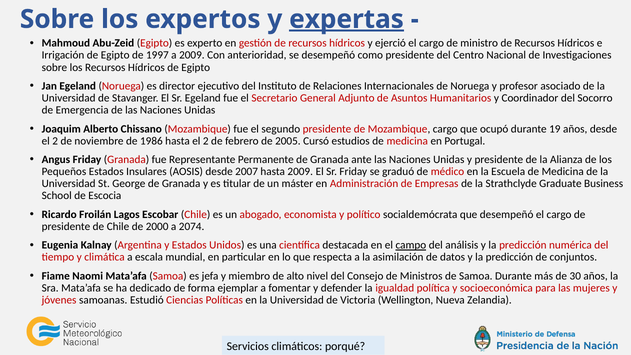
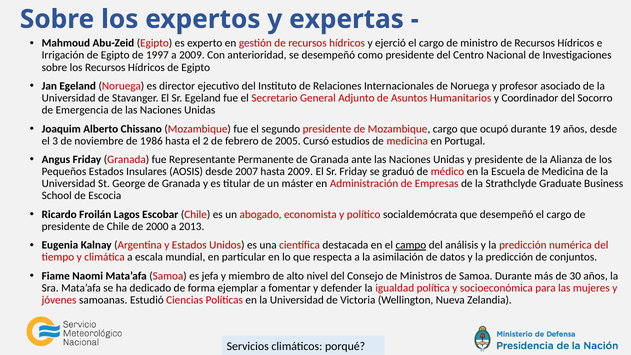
expertas underline: present -> none
2 at (55, 141): 2 -> 3
2074: 2074 -> 2013
